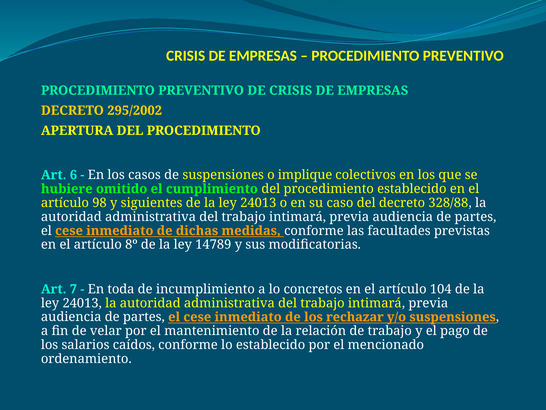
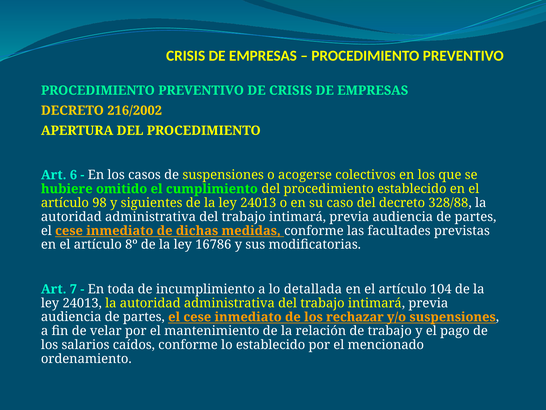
295/2002: 295/2002 -> 216/2002
implique: implique -> acogerse
14789: 14789 -> 16786
concretos: concretos -> detallada
